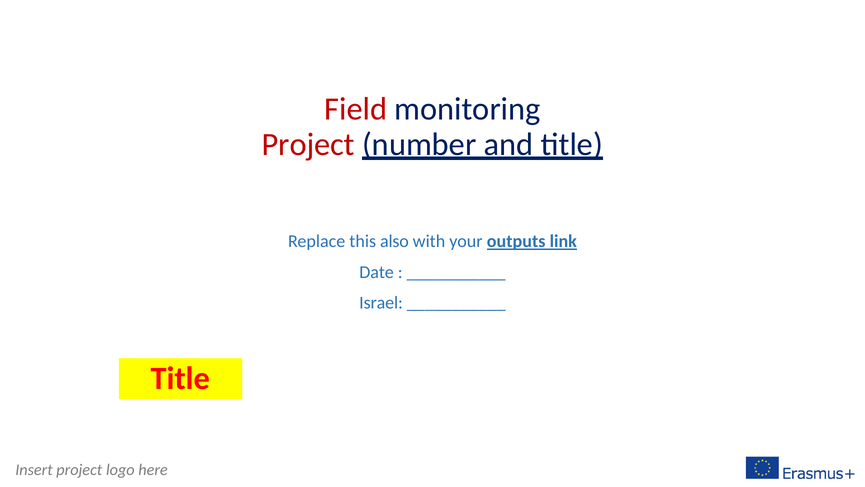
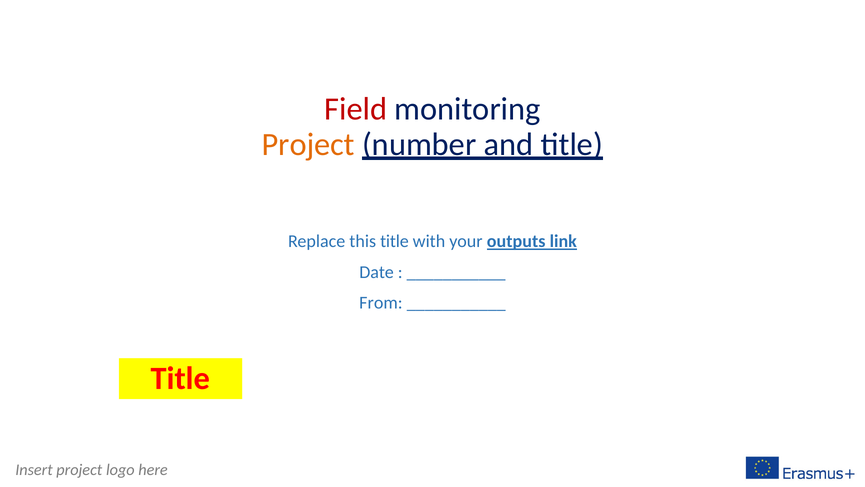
Project at (308, 144) colour: red -> orange
this also: also -> title
Israel: Israel -> From
